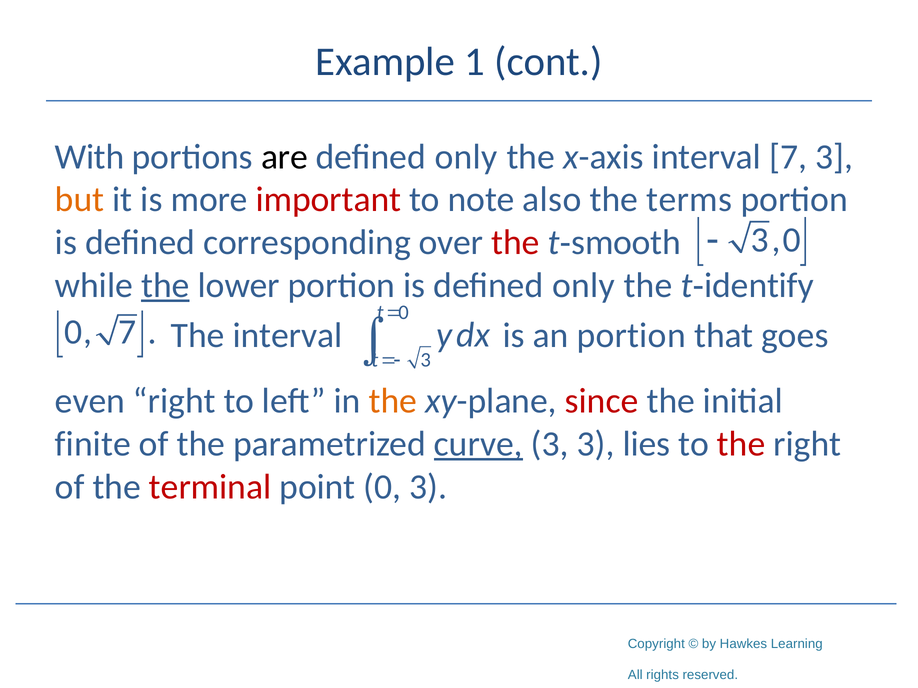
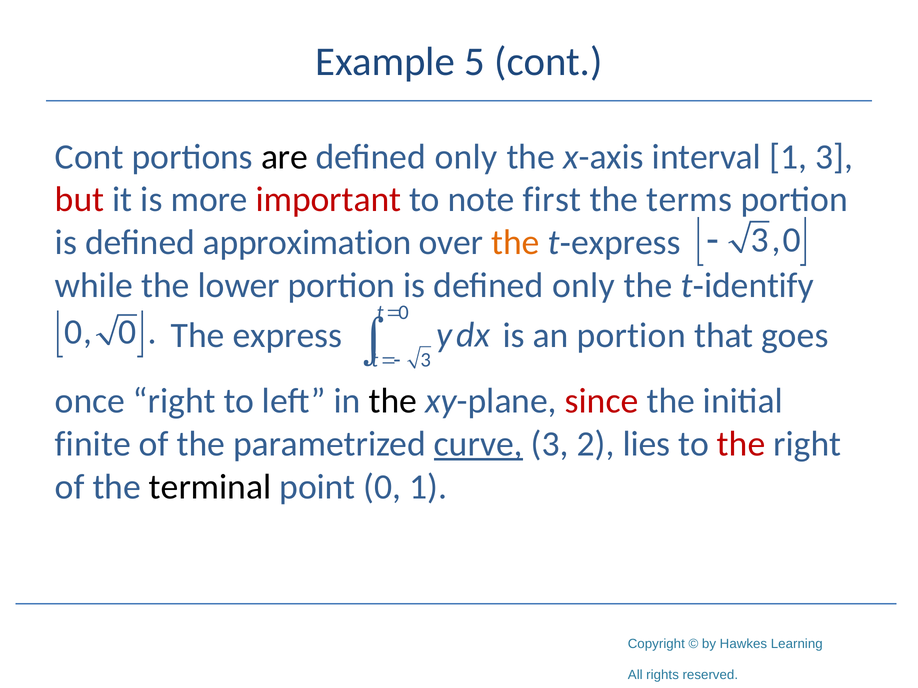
1: 1 -> 5
With at (90, 157): With -> Cont
interval 7: 7 -> 1
but colour: orange -> red
also: also -> first
corresponding: corresponding -> approximation
the at (515, 243) colour: red -> orange
smooth at (626, 243): smooth -> express
the at (165, 286) underline: present -> none
0 7: 7 -> 0
The interval: interval -> express
even: even -> once
the at (393, 401) colour: orange -> black
3 3: 3 -> 2
terminal colour: red -> black
point 0 3: 3 -> 1
